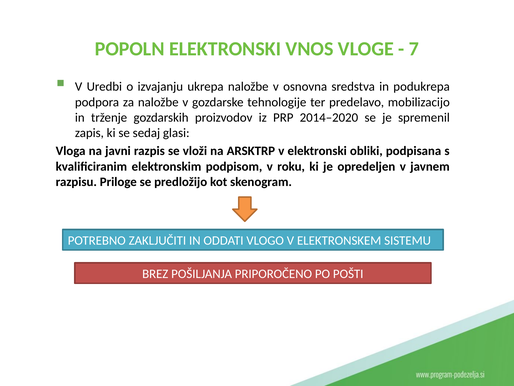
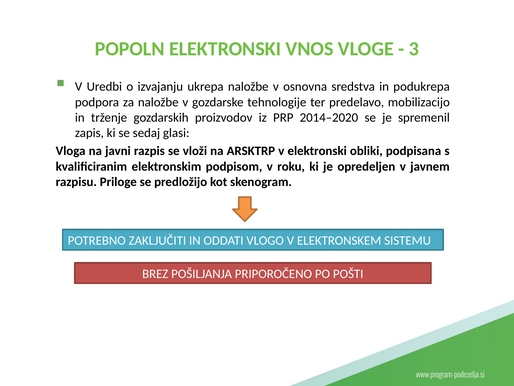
7: 7 -> 3
